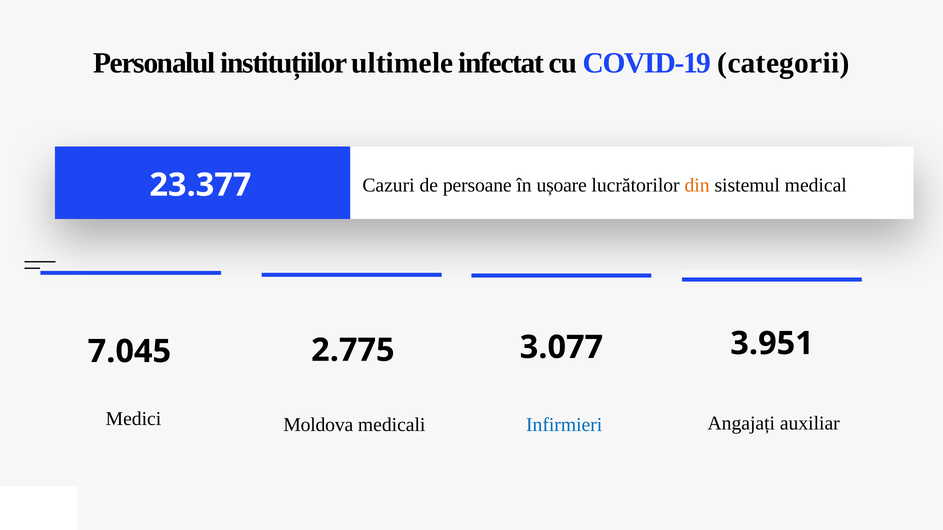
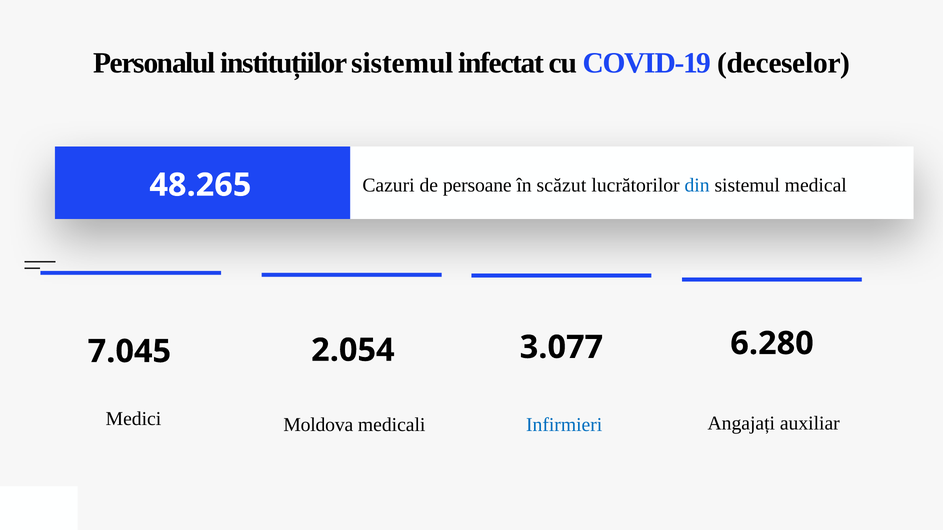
instituțiilor ultimele: ultimele -> sistemul
categorii: categorii -> deceselor
23.377: 23.377 -> 48.265
ușoare: ușoare -> scăzut
din colour: orange -> blue
3.951: 3.951 -> 6.280
2.775: 2.775 -> 2.054
